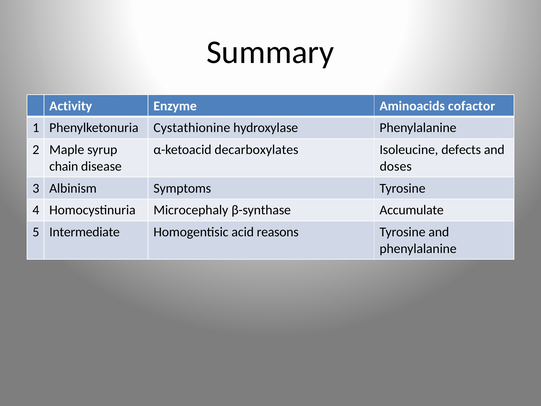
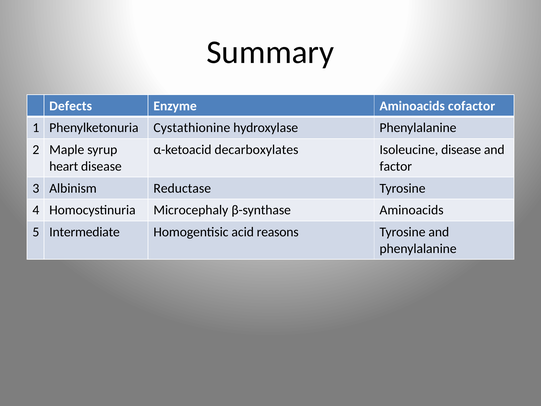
Activity: Activity -> Defects
Isoleucine defects: defects -> disease
chain: chain -> heart
doses: doses -> factor
Symptoms: Symptoms -> Reductase
β-synthase Accumulate: Accumulate -> Aminoacids
